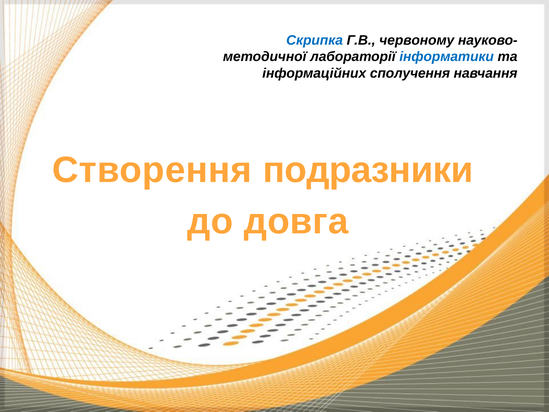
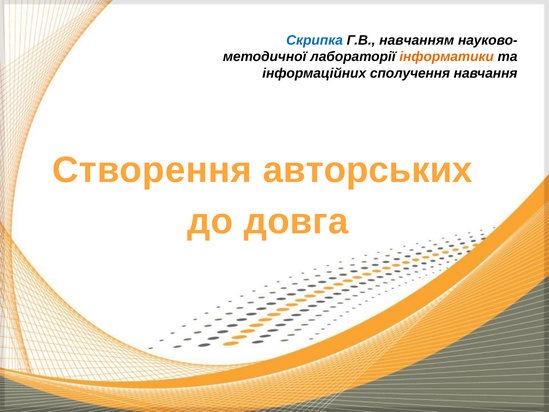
червоному: червоному -> навчанням
інформатики colour: blue -> orange
подразники: подразники -> авторських
